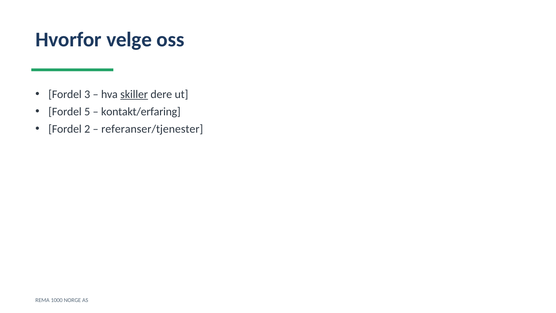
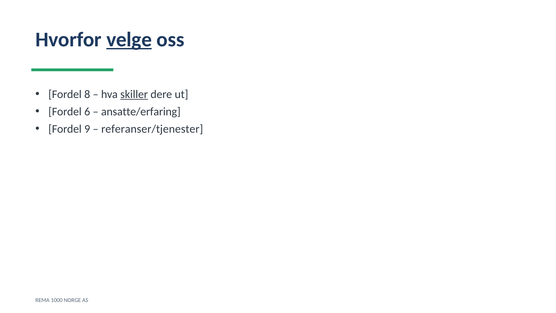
velge underline: none -> present
3: 3 -> 8
5: 5 -> 6
kontakt/erfaring: kontakt/erfaring -> ansatte/erfaring
2: 2 -> 9
